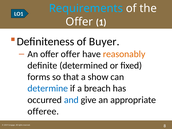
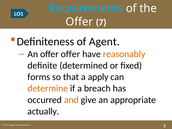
1: 1 -> 7
Buyer: Buyer -> Agent
show: show -> apply
determine colour: blue -> orange
and colour: blue -> orange
offeree: offeree -> actually
